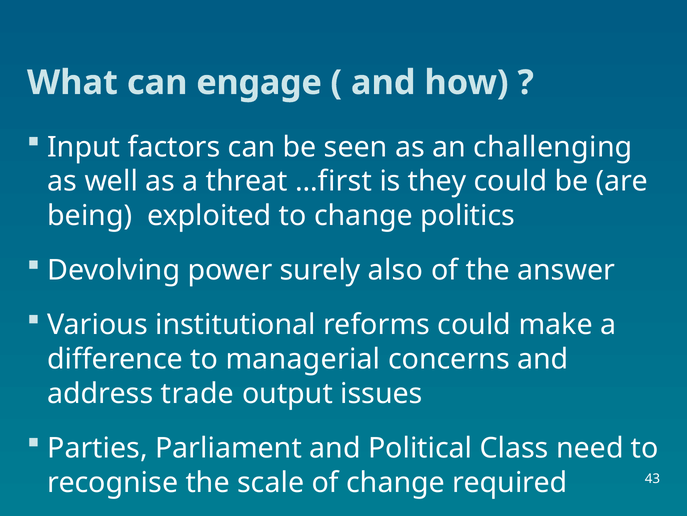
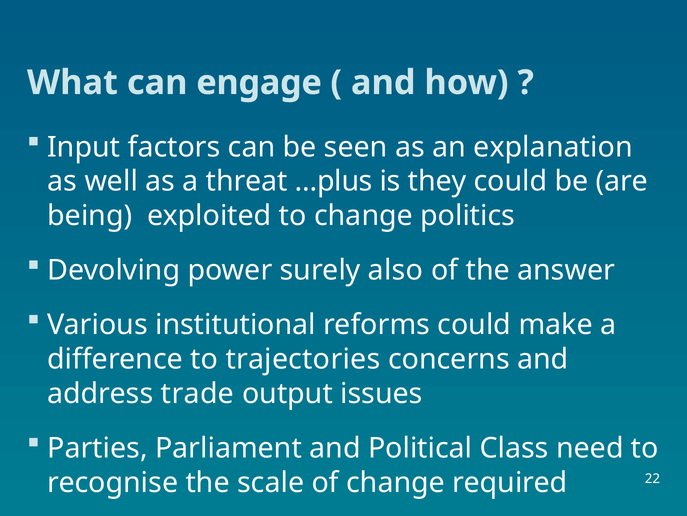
challenging: challenging -> explanation
…first: …first -> …plus
managerial: managerial -> trajectories
43: 43 -> 22
